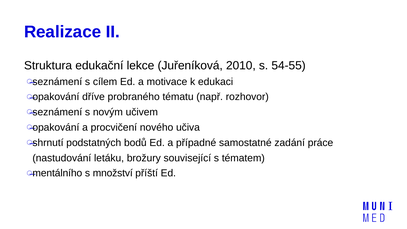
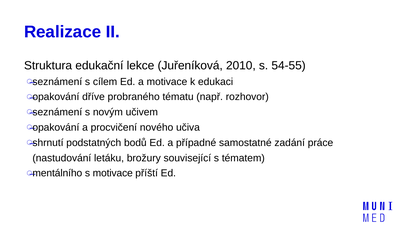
s množství: množství -> motivace
